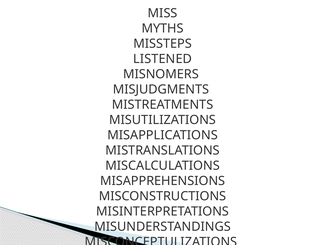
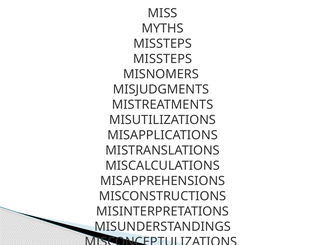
LISTENED at (163, 59): LISTENED -> MISSTEPS
